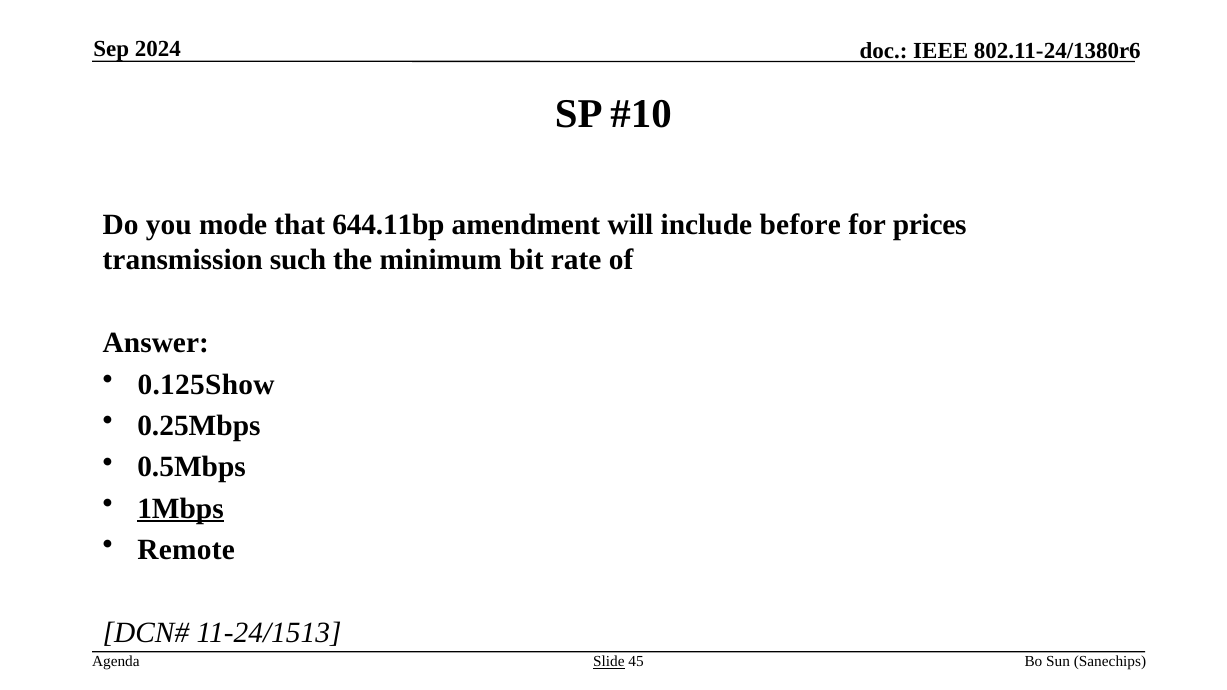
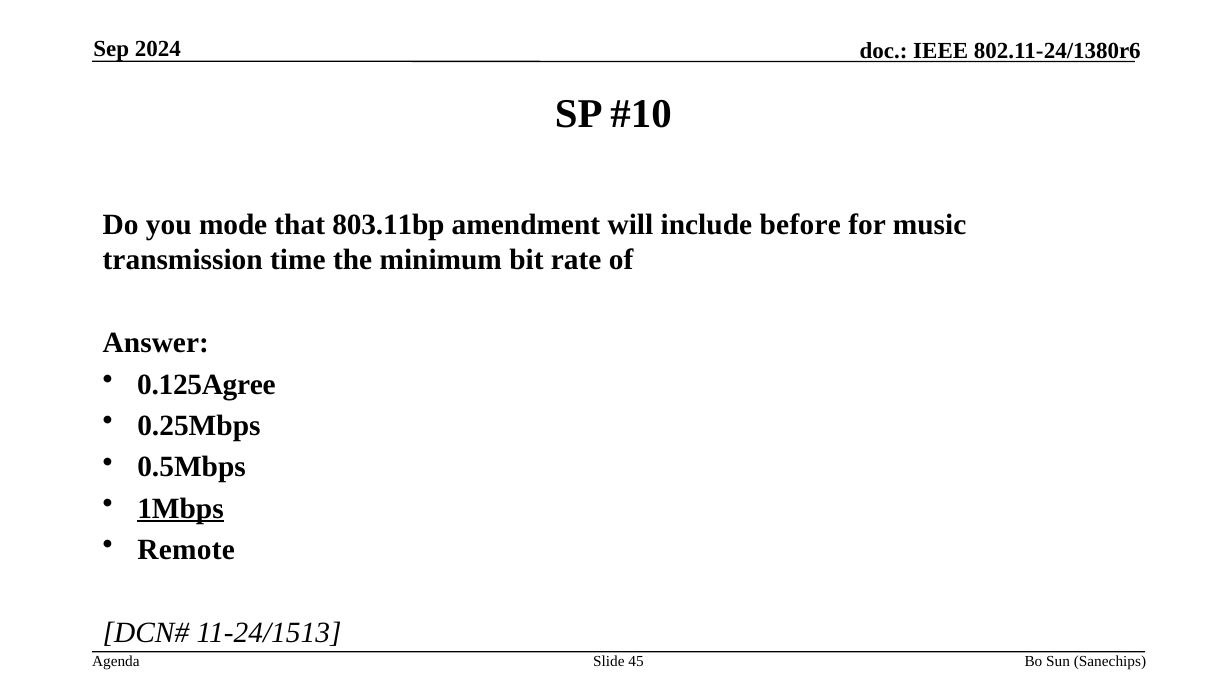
644.11bp: 644.11bp -> 803.11bp
prices: prices -> music
such: such -> time
0.125Show: 0.125Show -> 0.125Agree
Slide underline: present -> none
